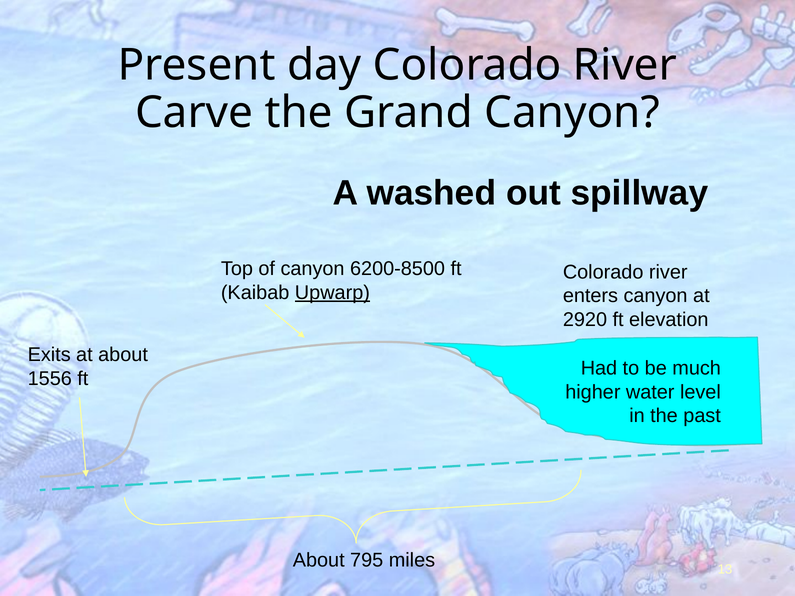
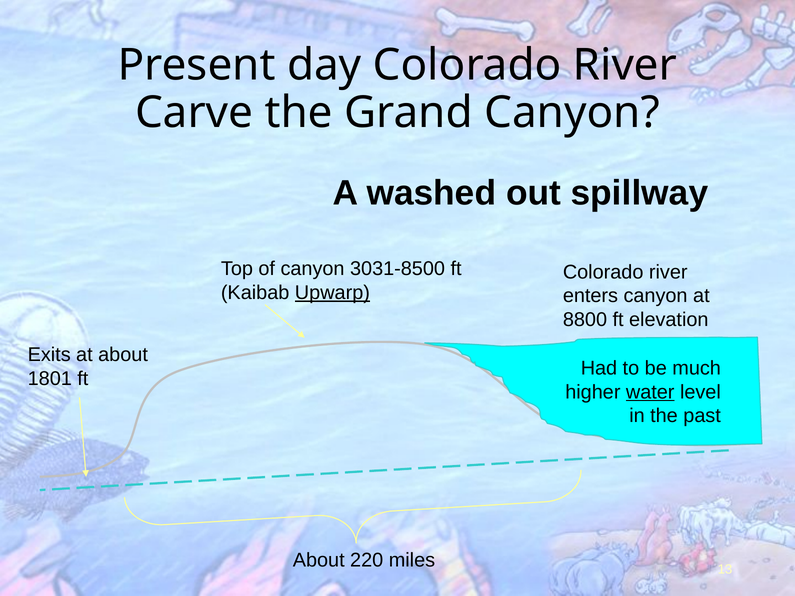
6200-8500: 6200-8500 -> 3031-8500
2920: 2920 -> 8800
1556: 1556 -> 1801
water underline: none -> present
795: 795 -> 220
